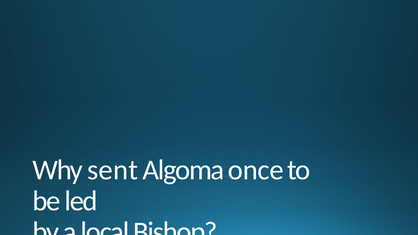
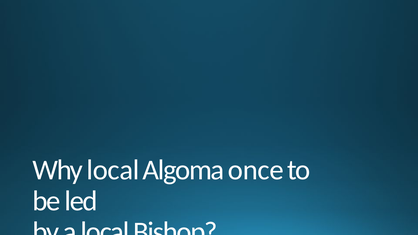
Why sent: sent -> local
